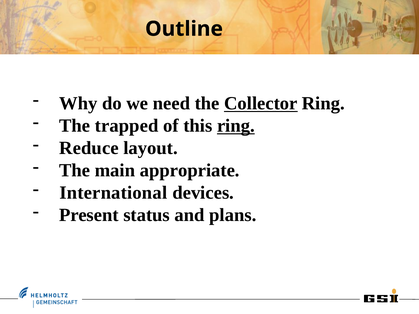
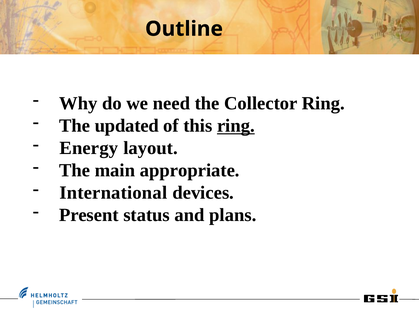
Collector underline: present -> none
trapped: trapped -> updated
Reduce: Reduce -> Energy
